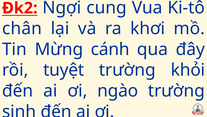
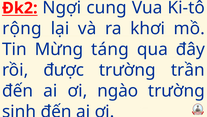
chân: chân -> rộng
cánh: cánh -> táng
tuyệt: tuyệt -> được
khỏi: khỏi -> trần
